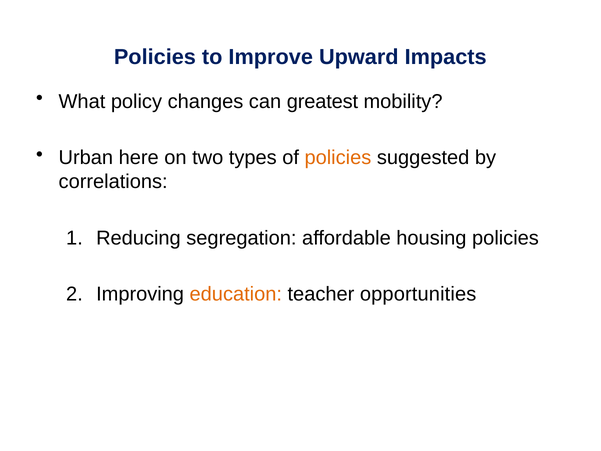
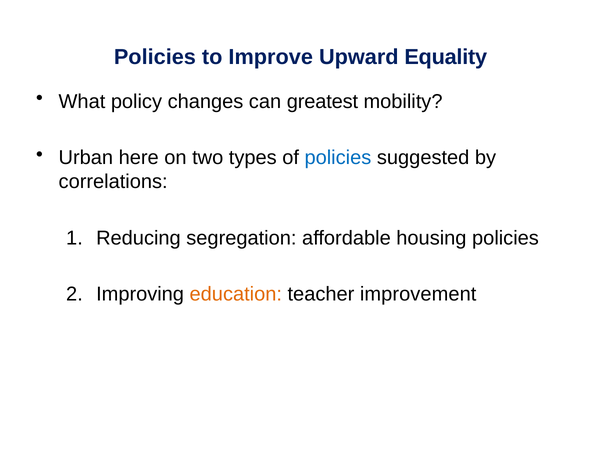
Impacts: Impacts -> Equality
policies at (338, 158) colour: orange -> blue
opportunities: opportunities -> improvement
